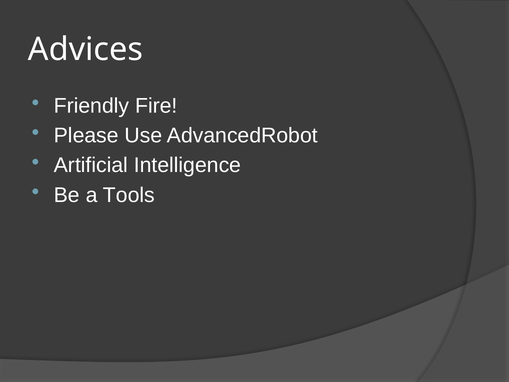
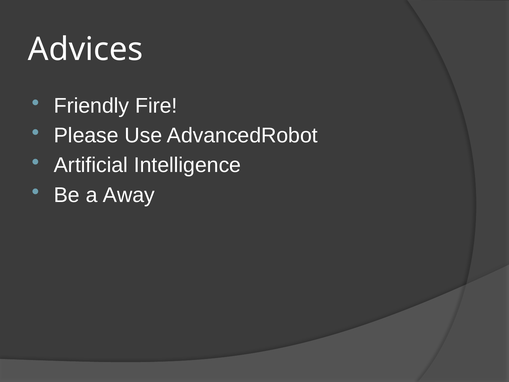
Tools: Tools -> Away
